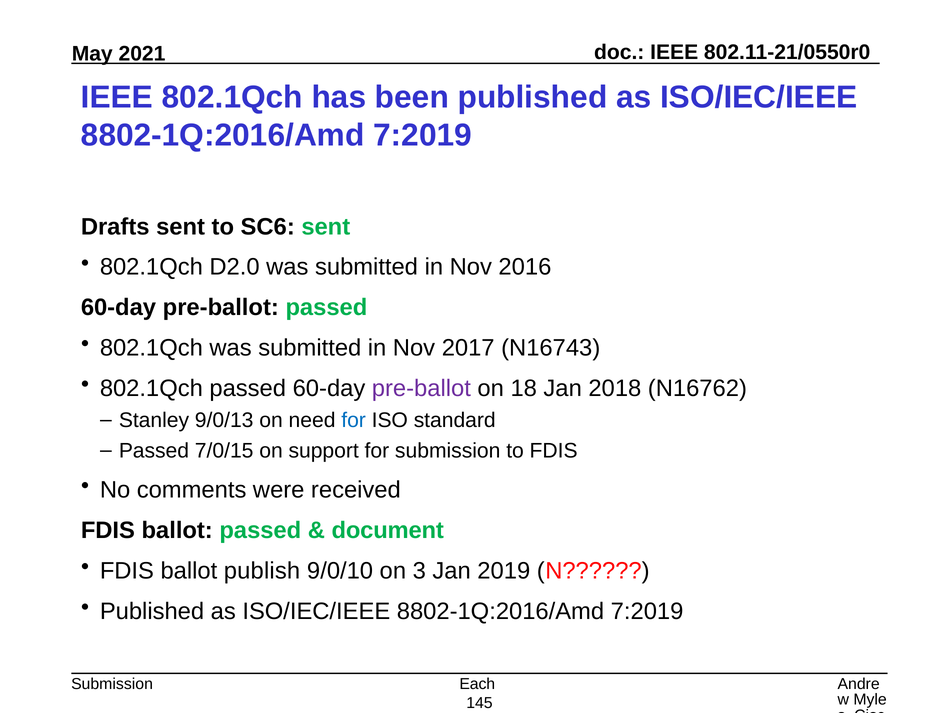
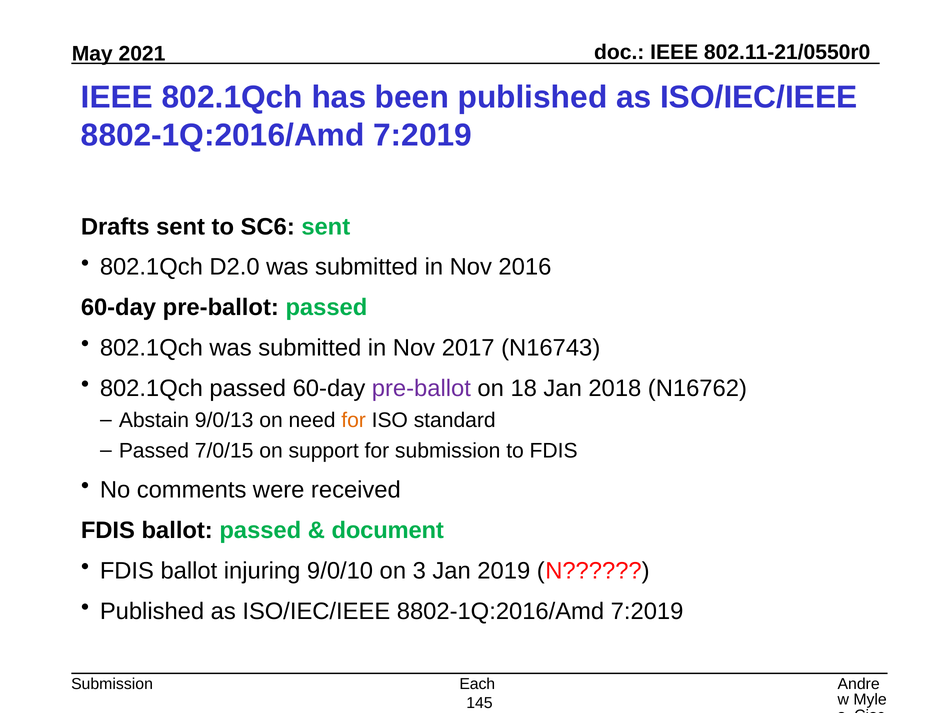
Stanley: Stanley -> Abstain
for at (354, 421) colour: blue -> orange
publish: publish -> injuring
